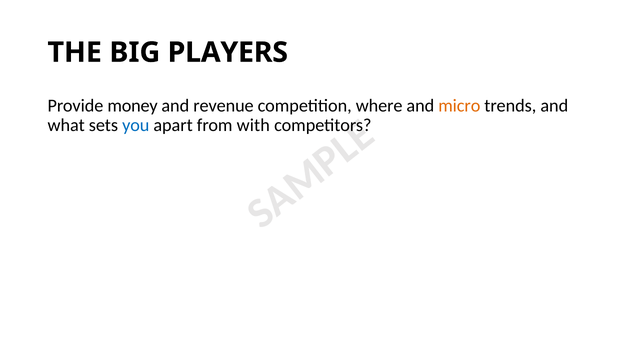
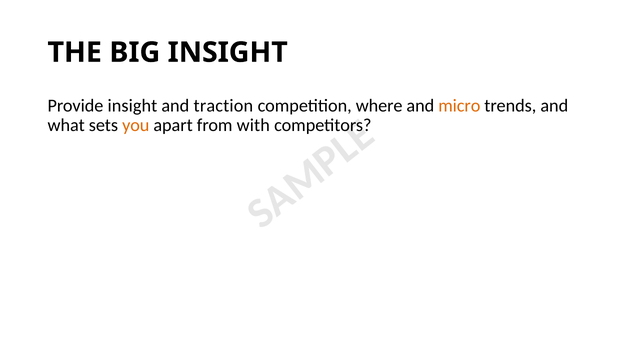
BIG PLAYERS: PLAYERS -> INSIGHT
Provide money: money -> insight
revenue: revenue -> traction
you colour: blue -> orange
